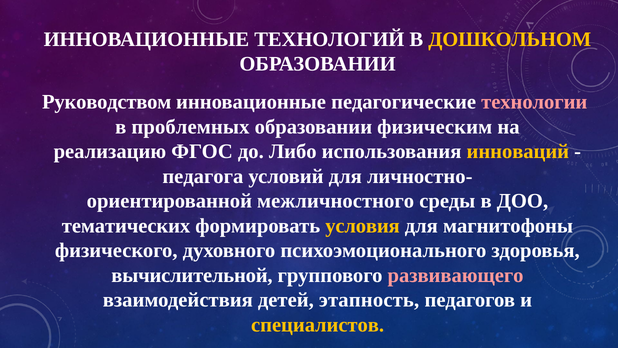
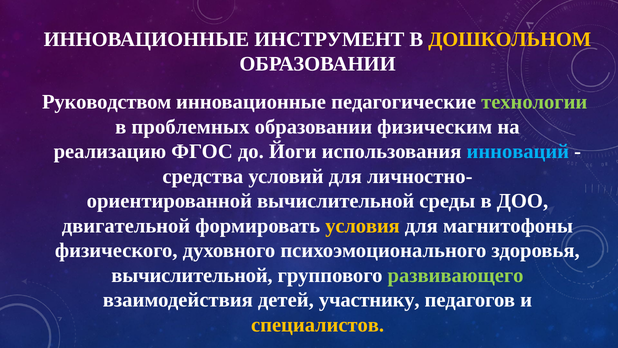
ТЕХНОЛОГИЙ: ТЕХНОЛОГИЙ -> ИНСТРУМЕНТ
технологии colour: pink -> light green
Либо: Либо -> Йоги
инноваций colour: yellow -> light blue
педагога: педагога -> средства
межличностного at (336, 201): межличностного -> вычислительной
тематических: тематических -> двигательной
развивающего colour: pink -> light green
этапность: этапность -> участнику
